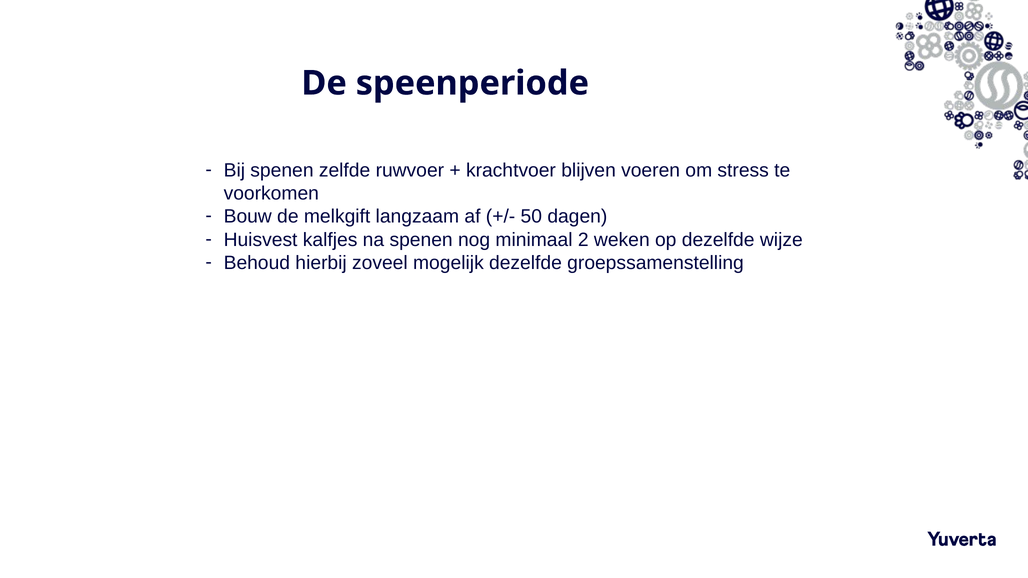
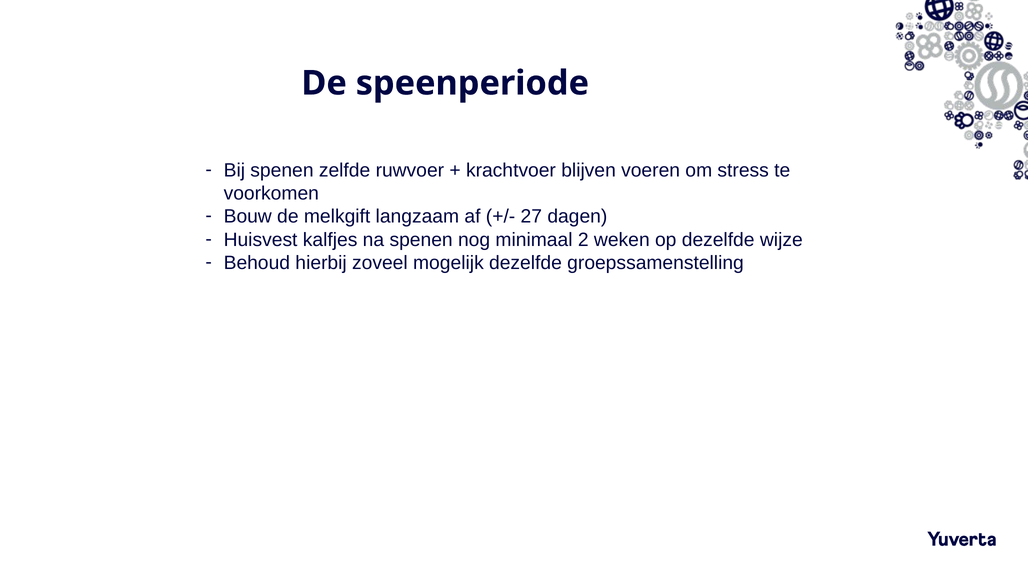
50: 50 -> 27
